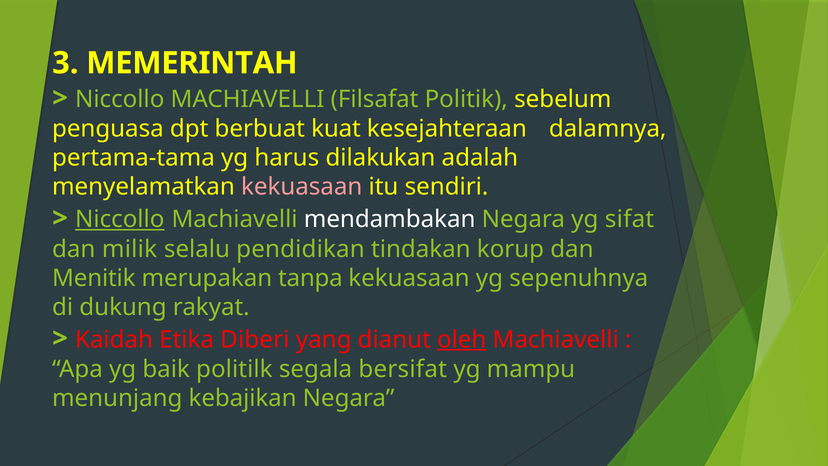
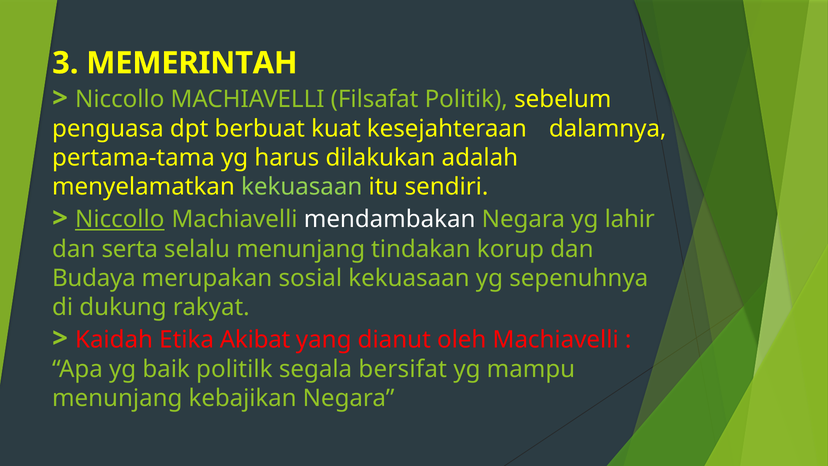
kekuasaan at (302, 187) colour: pink -> light green
sifat: sifat -> lahir
milik: milik -> serta
selalu pendidikan: pendidikan -> menunjang
Menitik: Menitik -> Budaya
tanpa: tanpa -> sosial
Diberi: Diberi -> Akibat
oleh underline: present -> none
